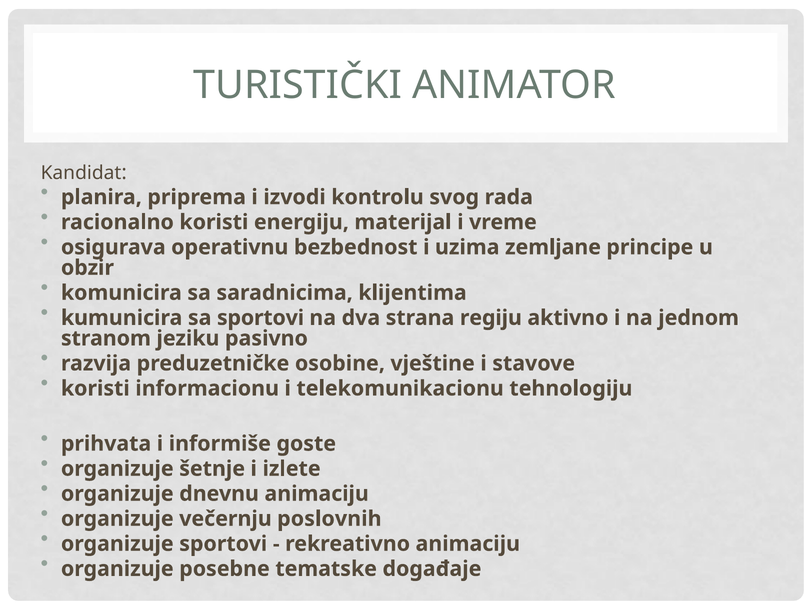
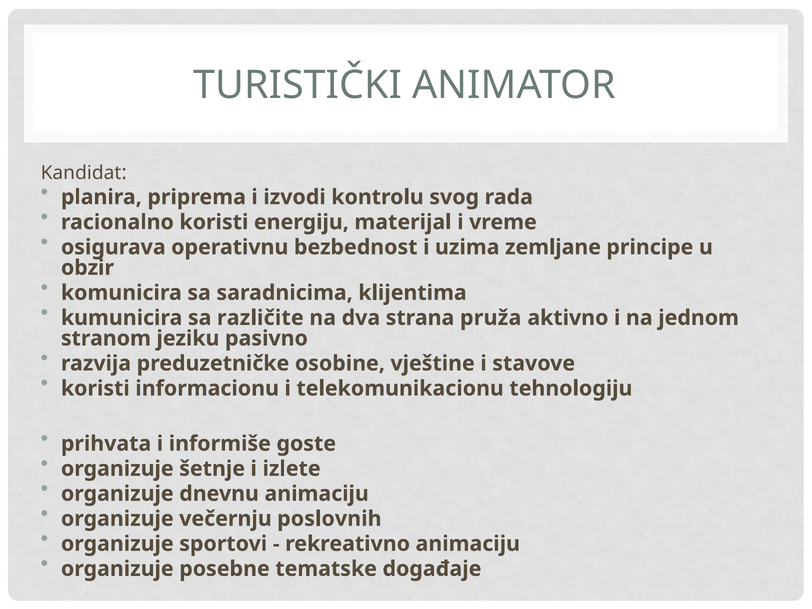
sa sportovi: sportovi -> različite
regiju: regiju -> pruža
